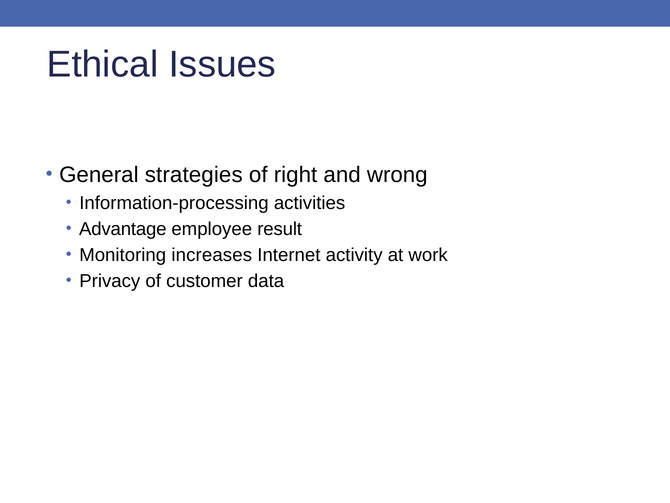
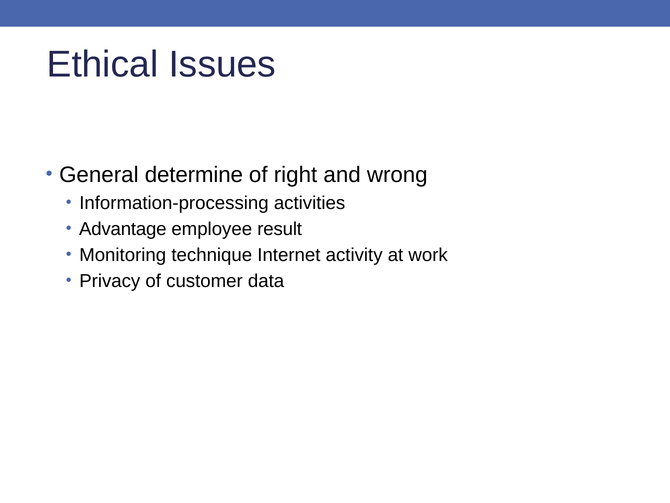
strategies: strategies -> determine
increases: increases -> technique
